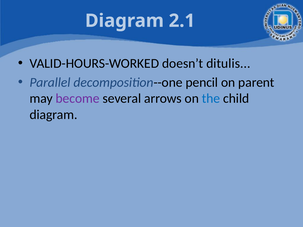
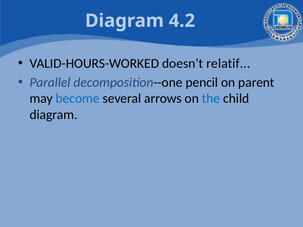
2.1: 2.1 -> 4.2
ditulis: ditulis -> relatif
become colour: purple -> blue
